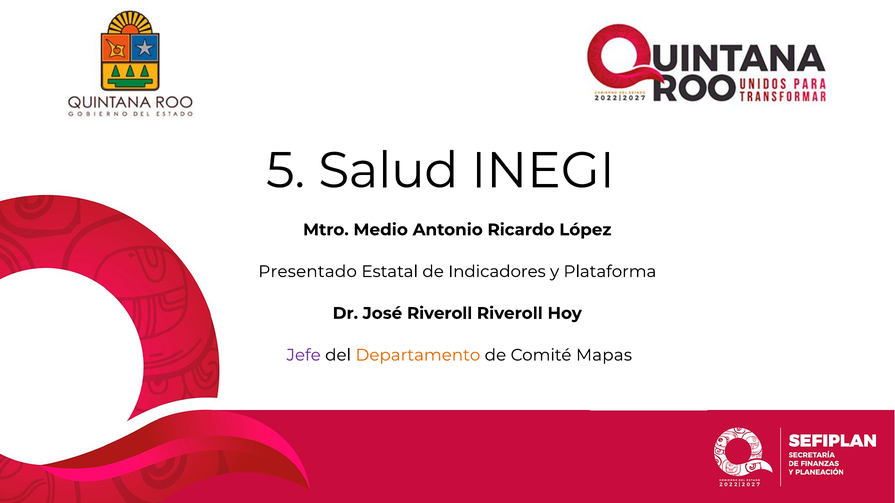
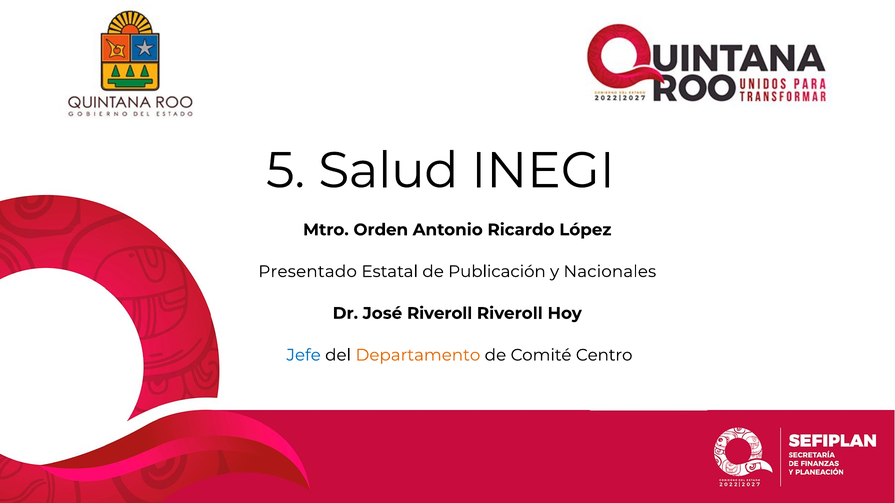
Medio: Medio -> Orden
Indicadores: Indicadores -> Publicación
Plataforma: Plataforma -> Nacionales
Jefe colour: purple -> blue
Mapas: Mapas -> Centro
